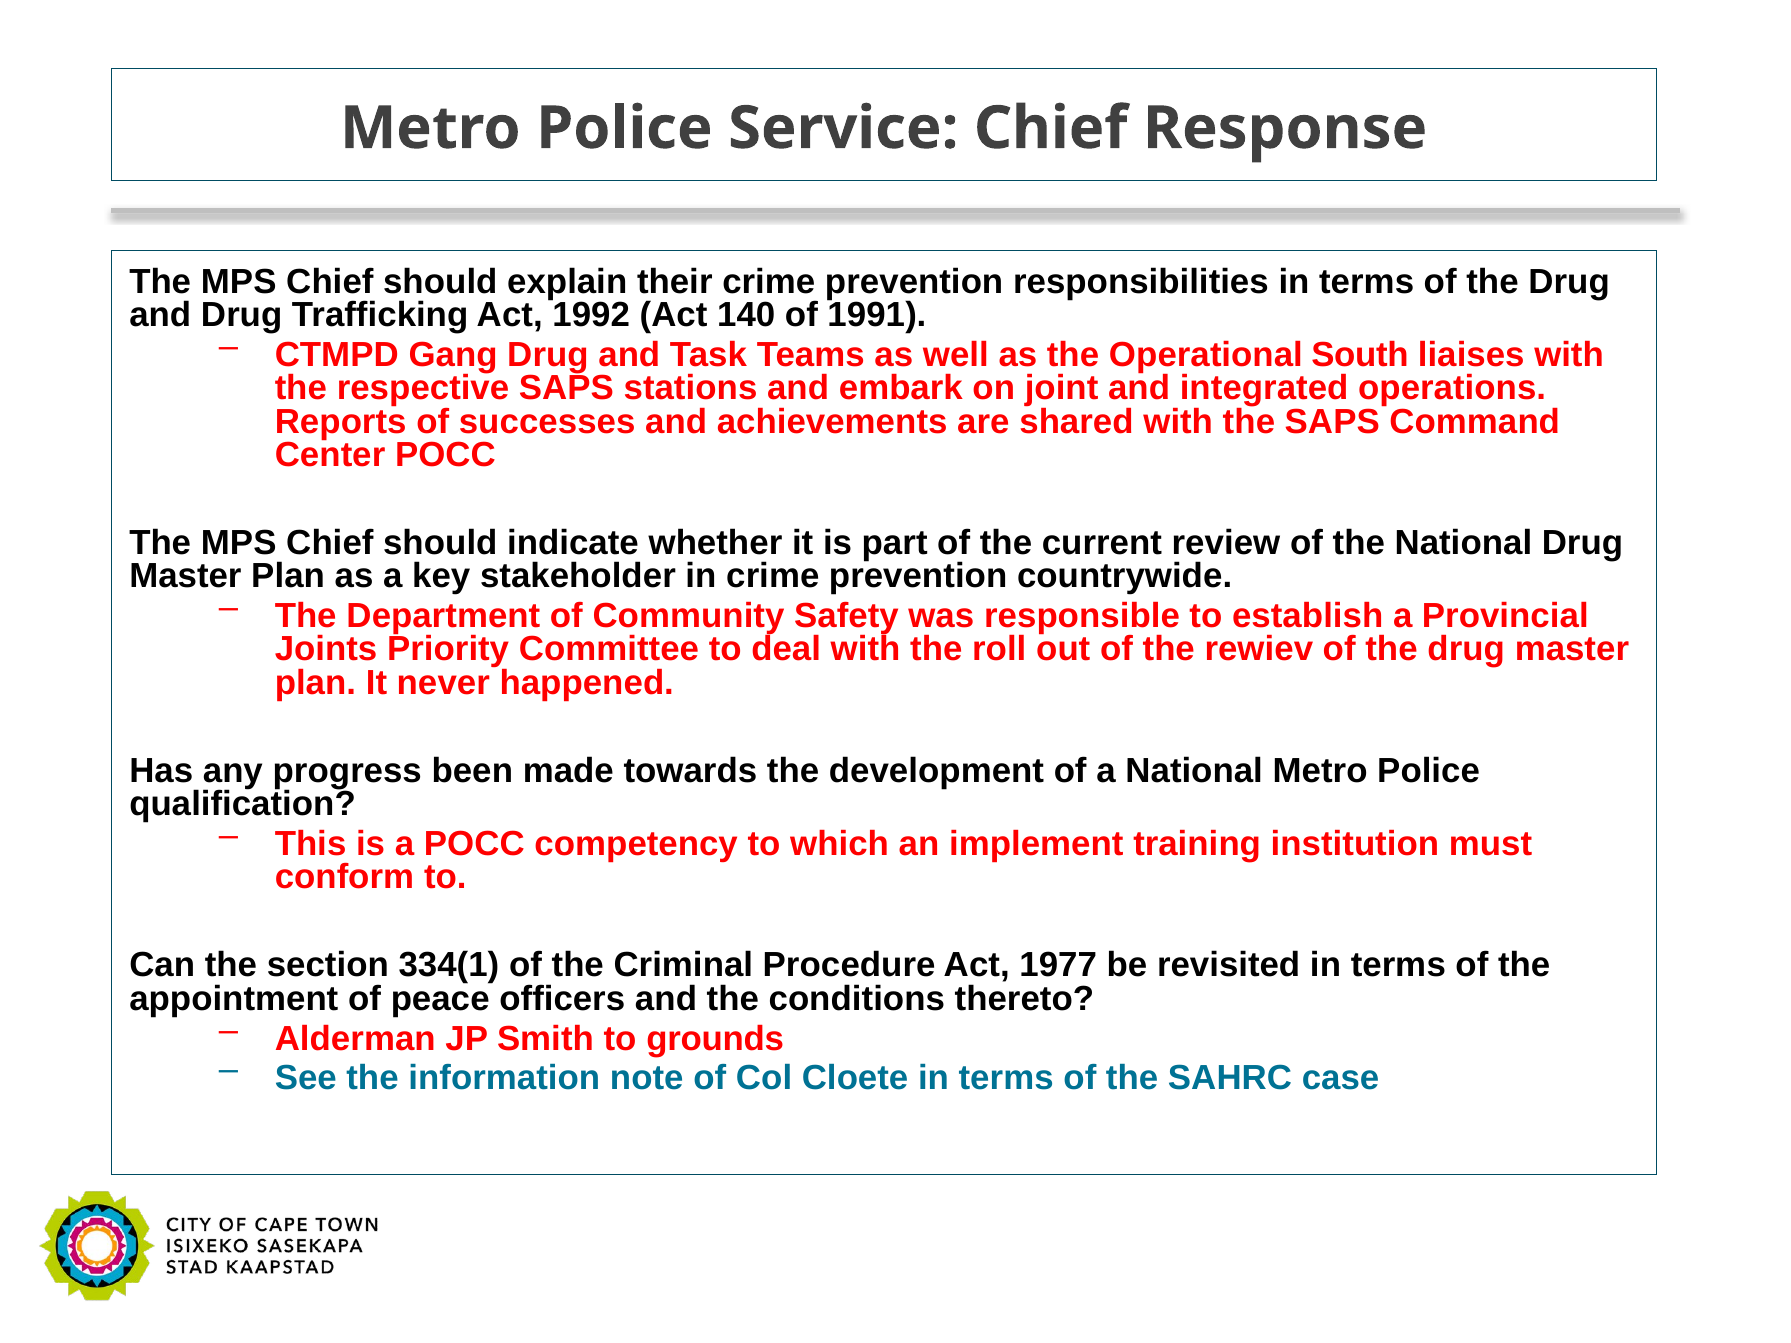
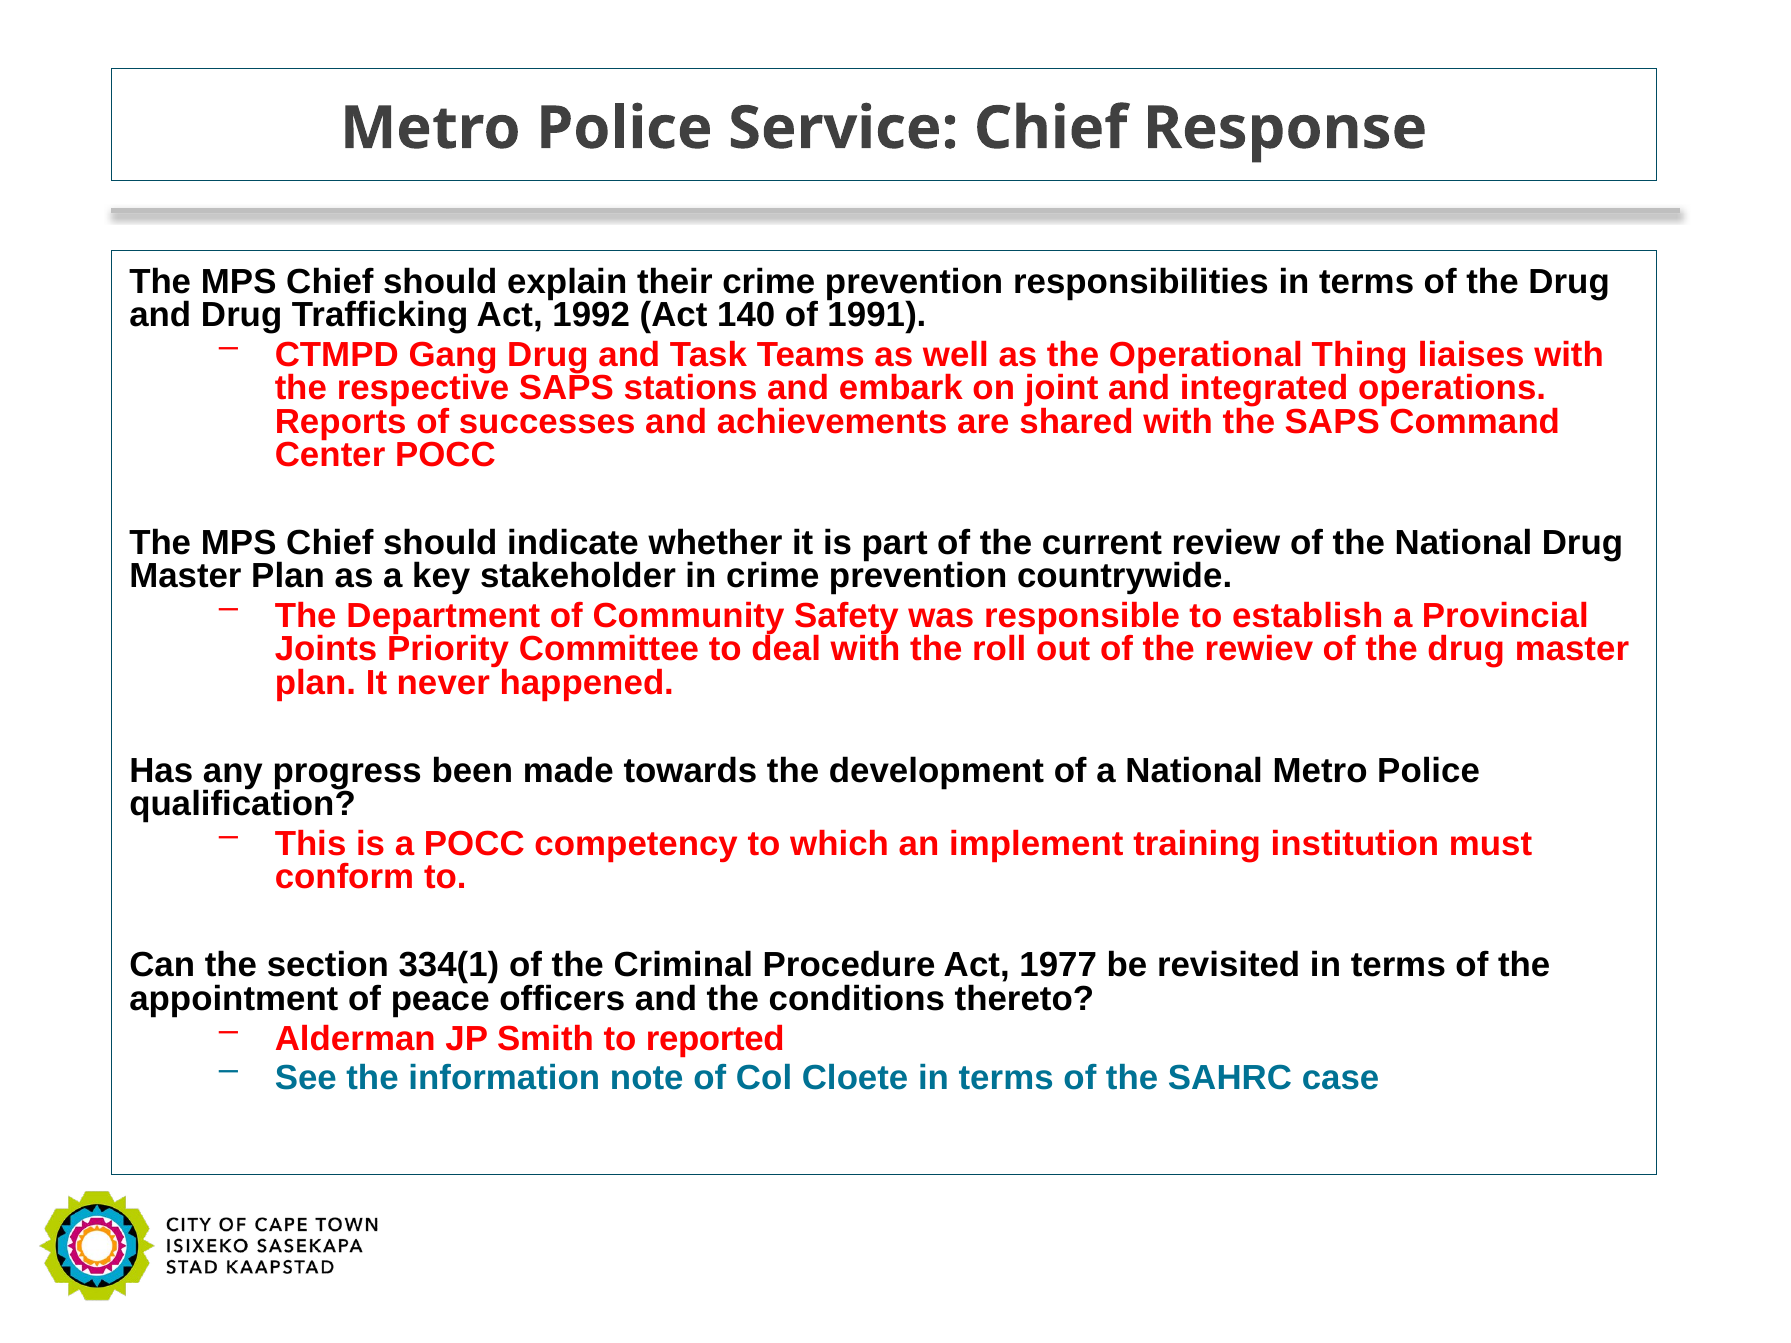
South: South -> Thing
grounds: grounds -> reported
